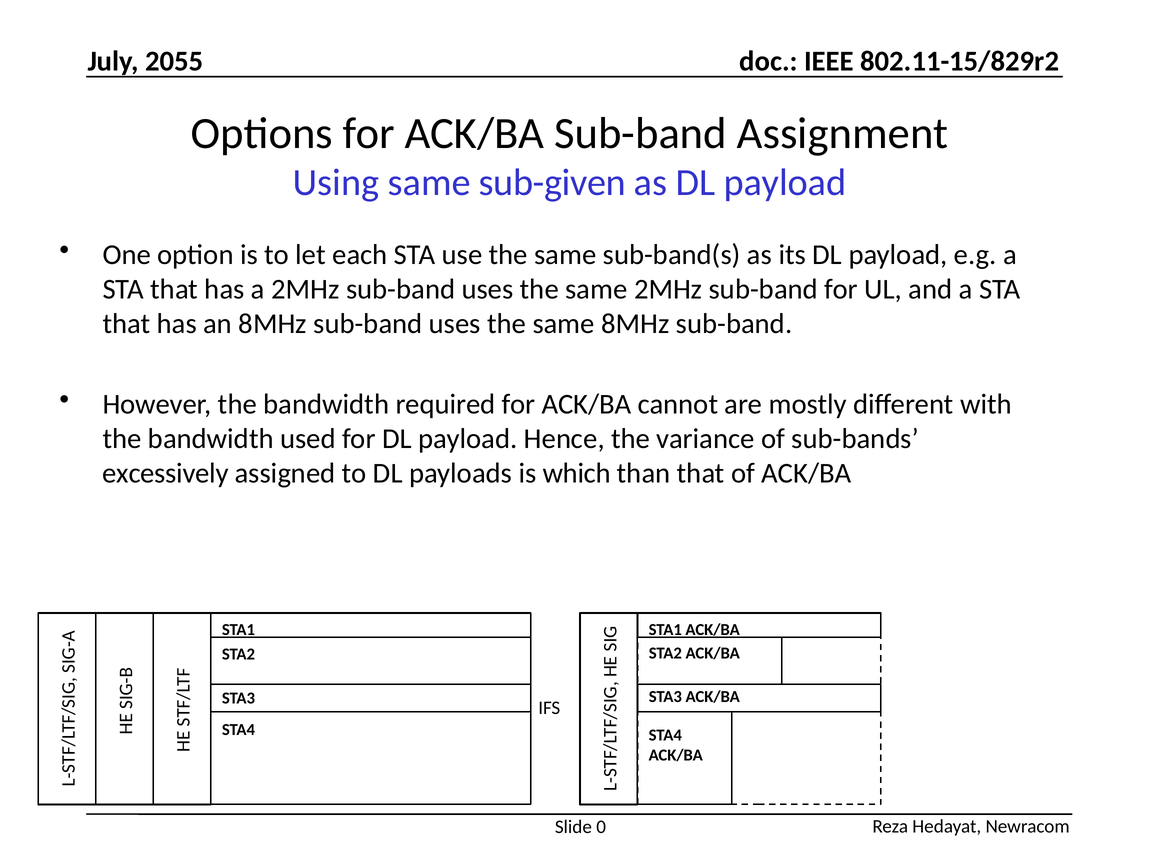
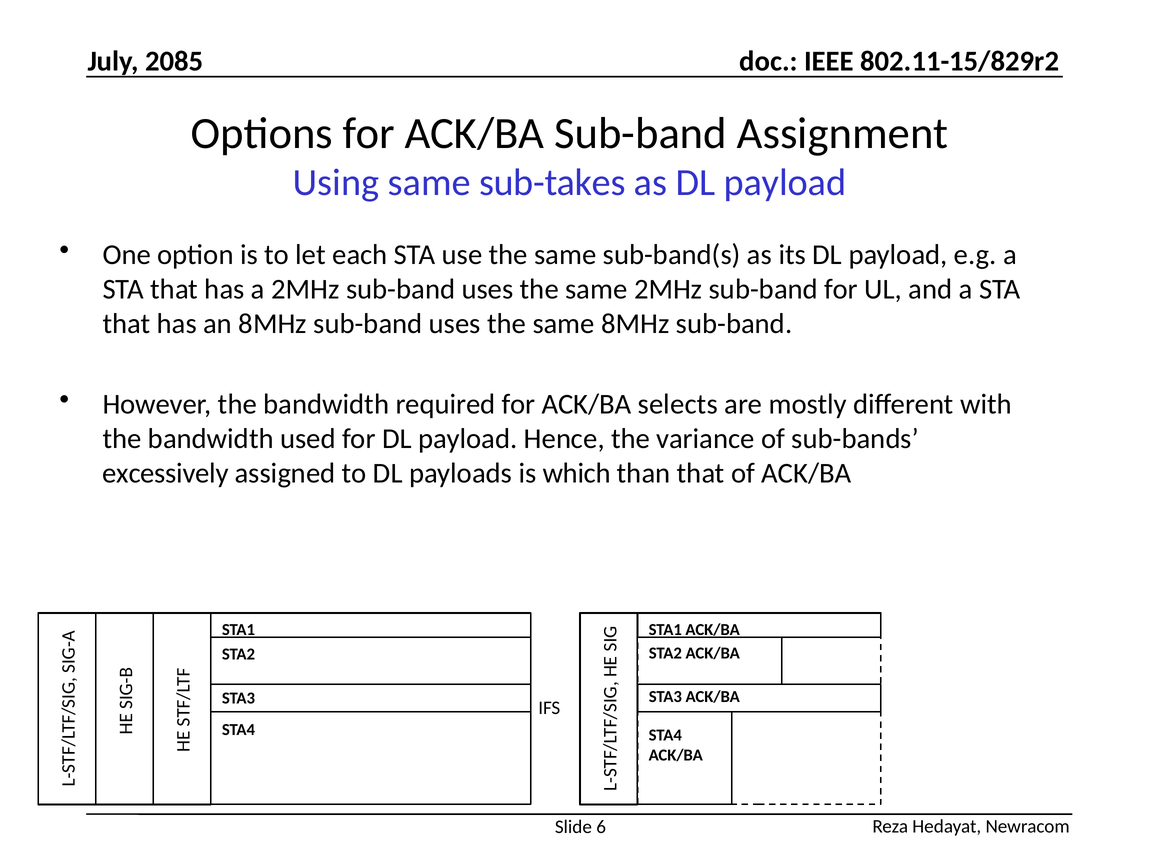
2055: 2055 -> 2085
sub-given: sub-given -> sub-takes
cannot: cannot -> selects
0: 0 -> 6
